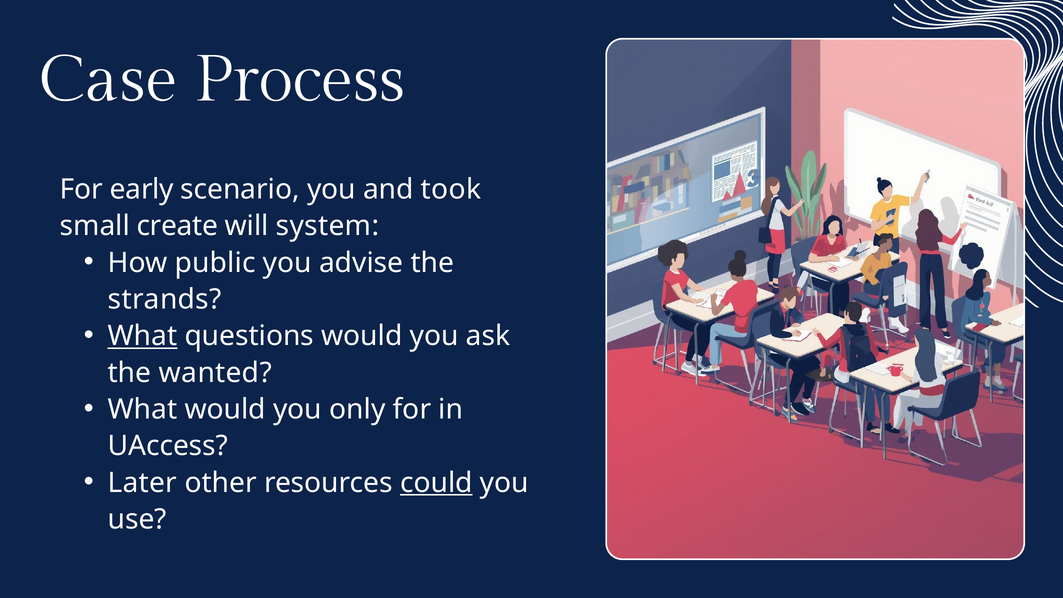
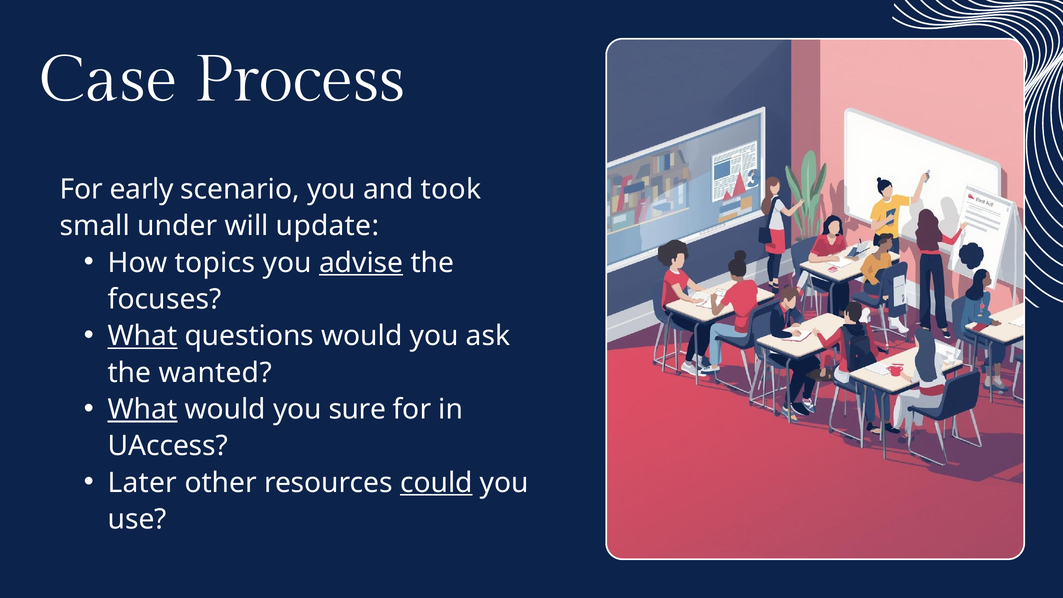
create: create -> under
system: system -> update
public: public -> topics
advise underline: none -> present
strands: strands -> focuses
What at (143, 409) underline: none -> present
only: only -> sure
